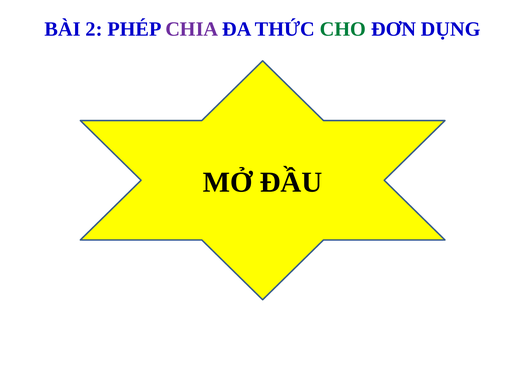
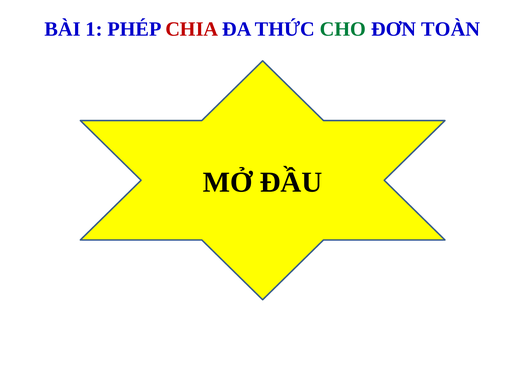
2: 2 -> 1
CHIA colour: purple -> red
DỤNG: DỤNG -> TOÀN
